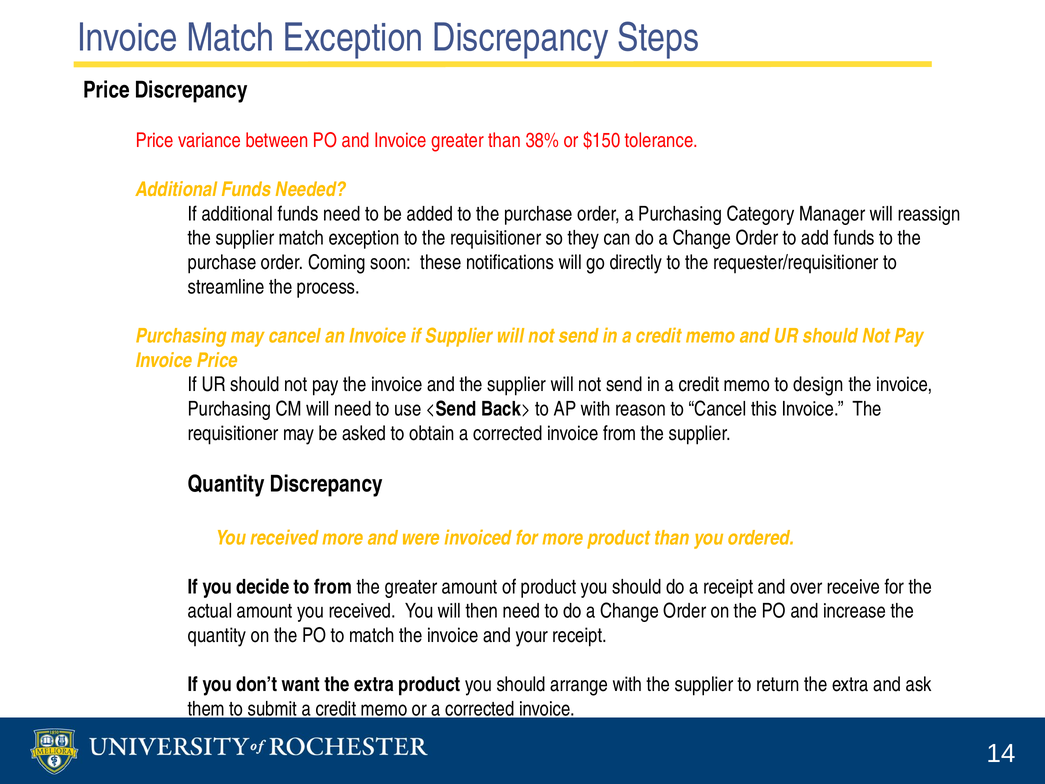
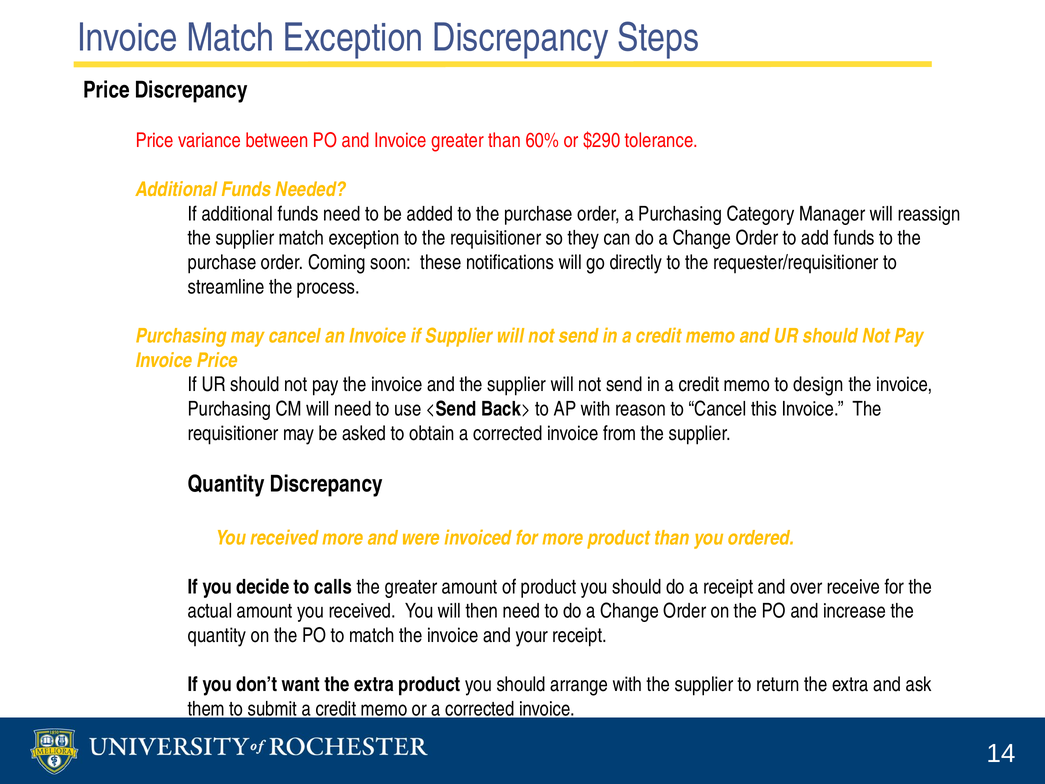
38%: 38% -> 60%
$150: $150 -> $290
to from: from -> calls
